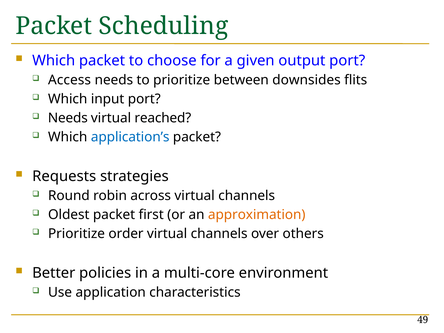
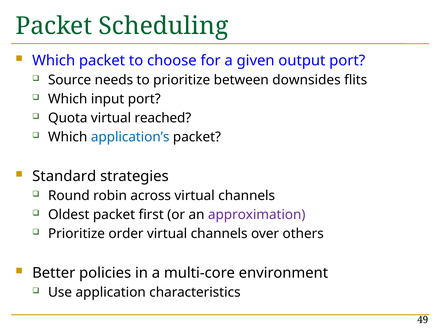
Access: Access -> Source
Needs at (68, 118): Needs -> Quota
Requests: Requests -> Standard
approximation colour: orange -> purple
